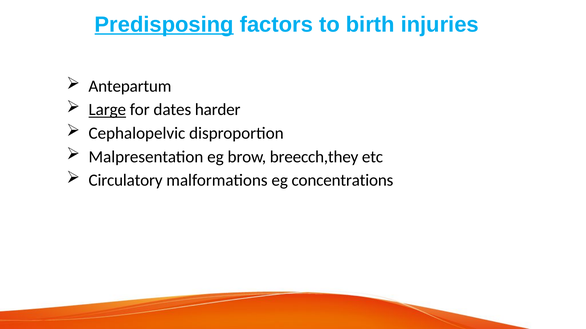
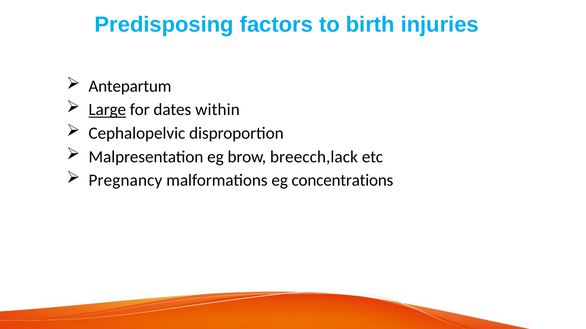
Predisposing underline: present -> none
harder: harder -> within
breecch,they: breecch,they -> breecch,lack
Circulatory: Circulatory -> Pregnancy
